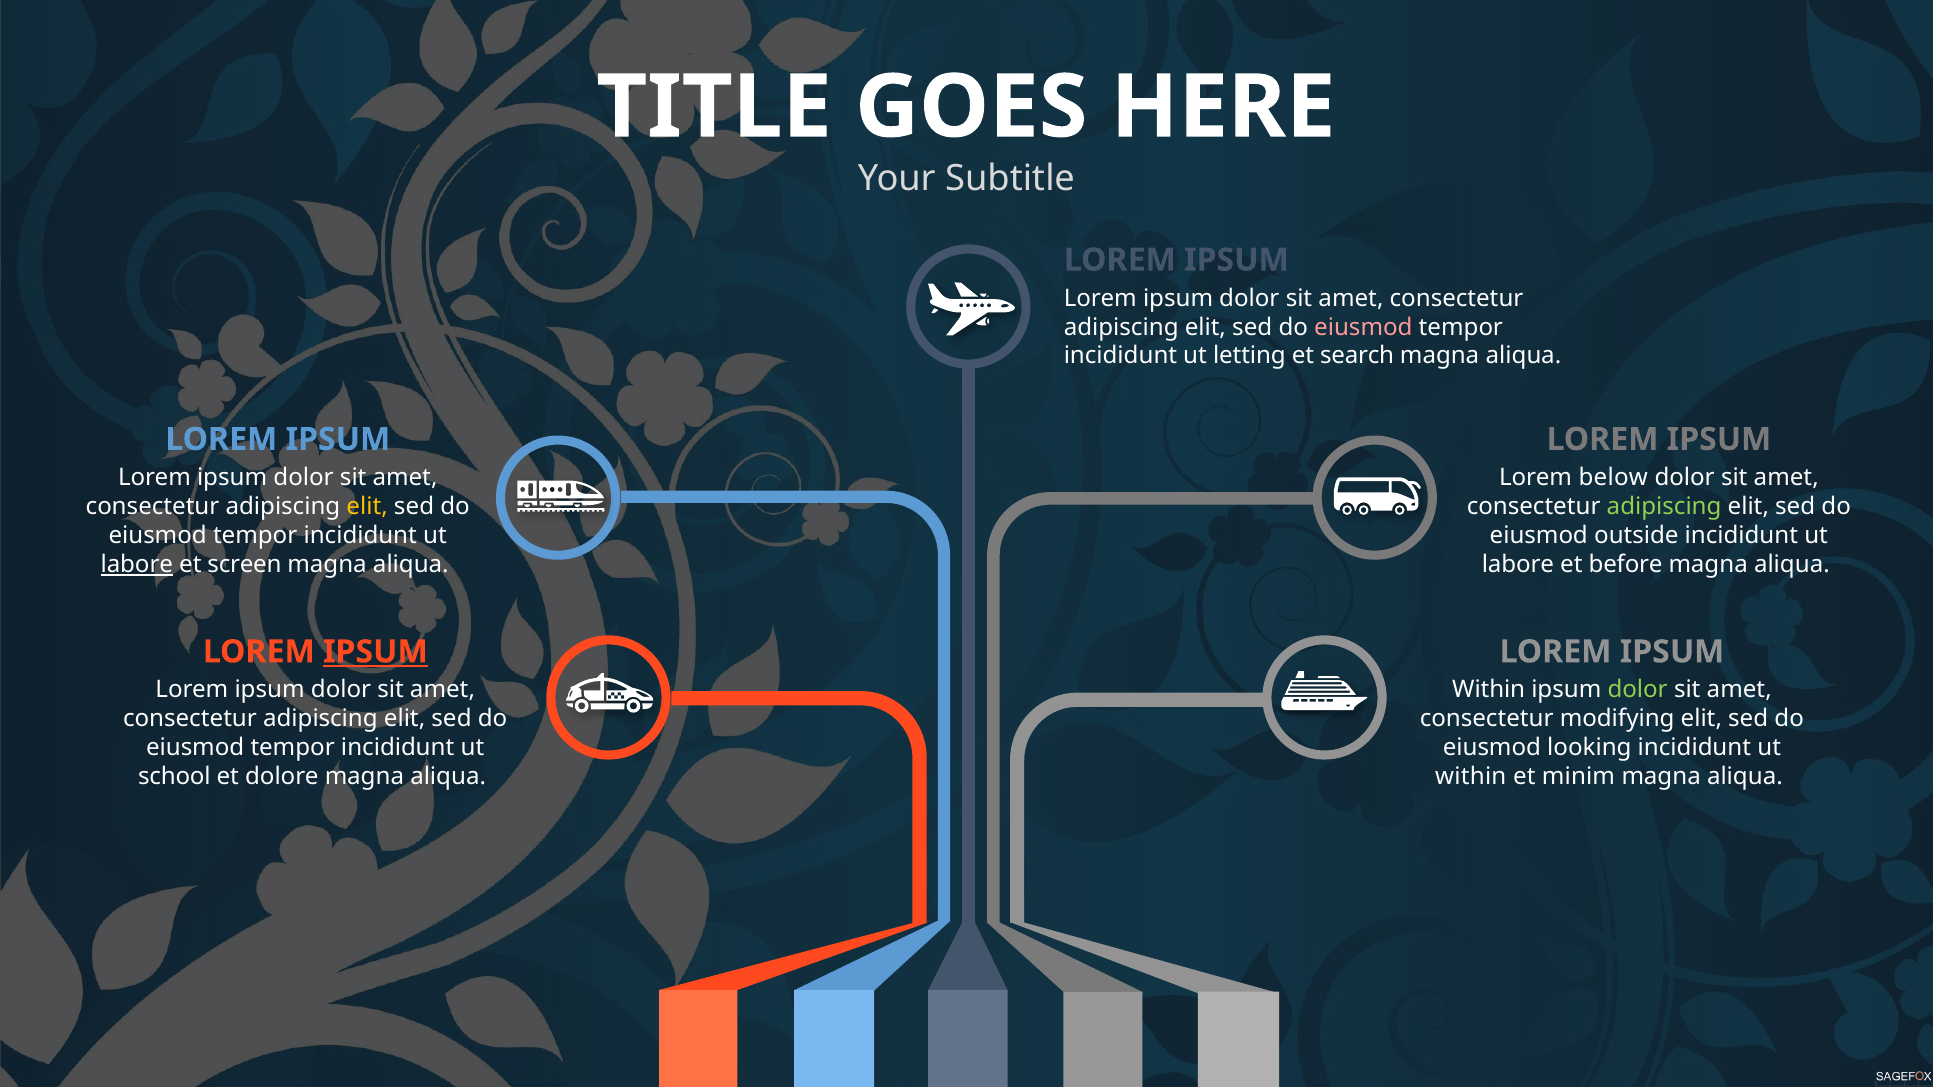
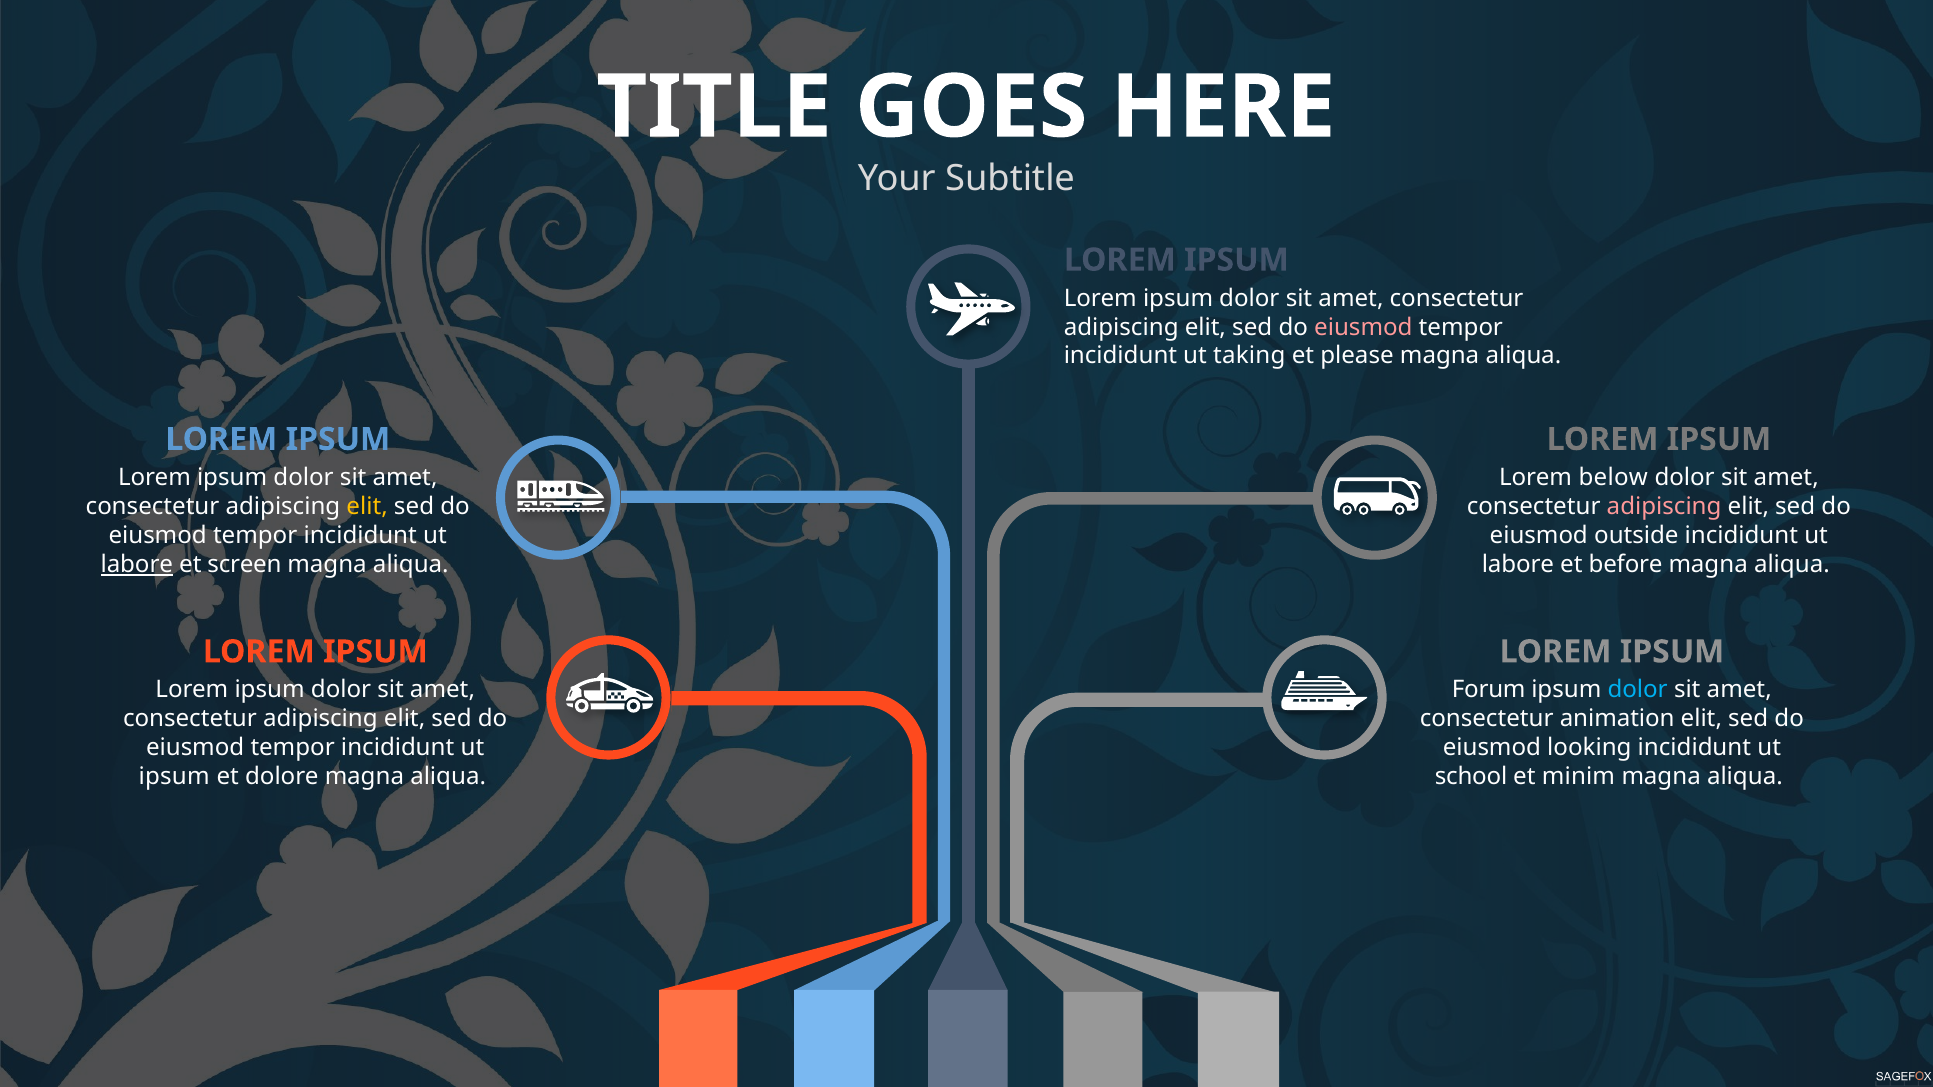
letting: letting -> taking
search: search -> please
adipiscing at (1664, 507) colour: light green -> pink
IPSUM at (375, 652) underline: present -> none
Within at (1489, 690): Within -> Forum
dolor at (1638, 690) colour: light green -> light blue
modifying: modifying -> animation
school at (174, 777): school -> ipsum
within at (1471, 777): within -> school
